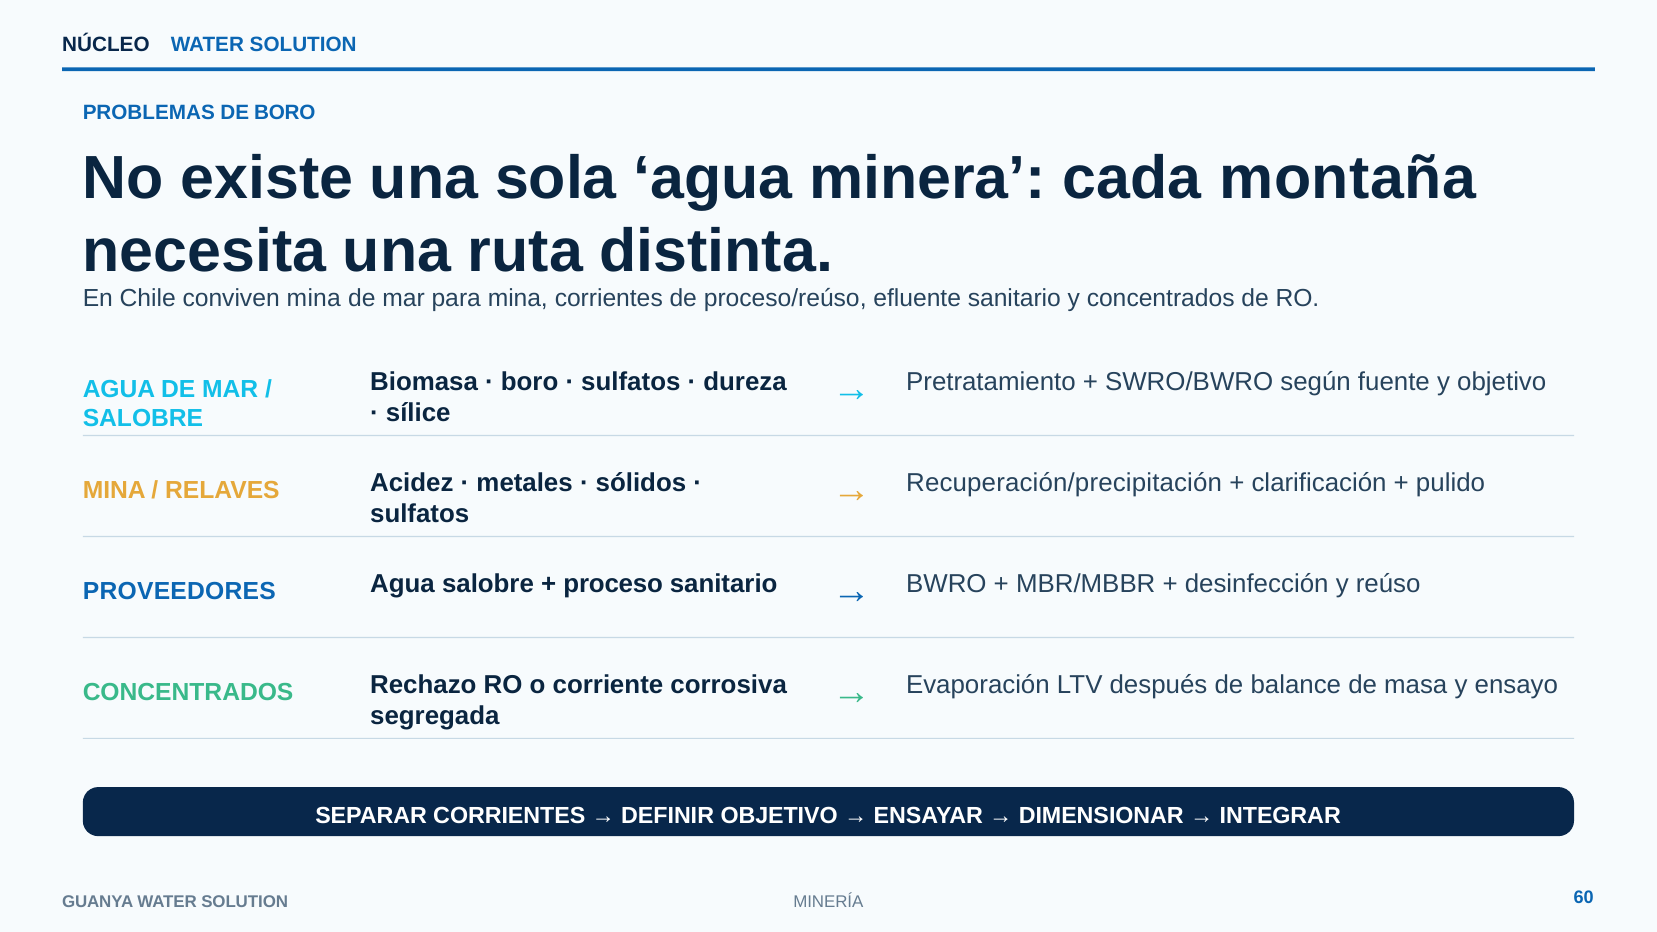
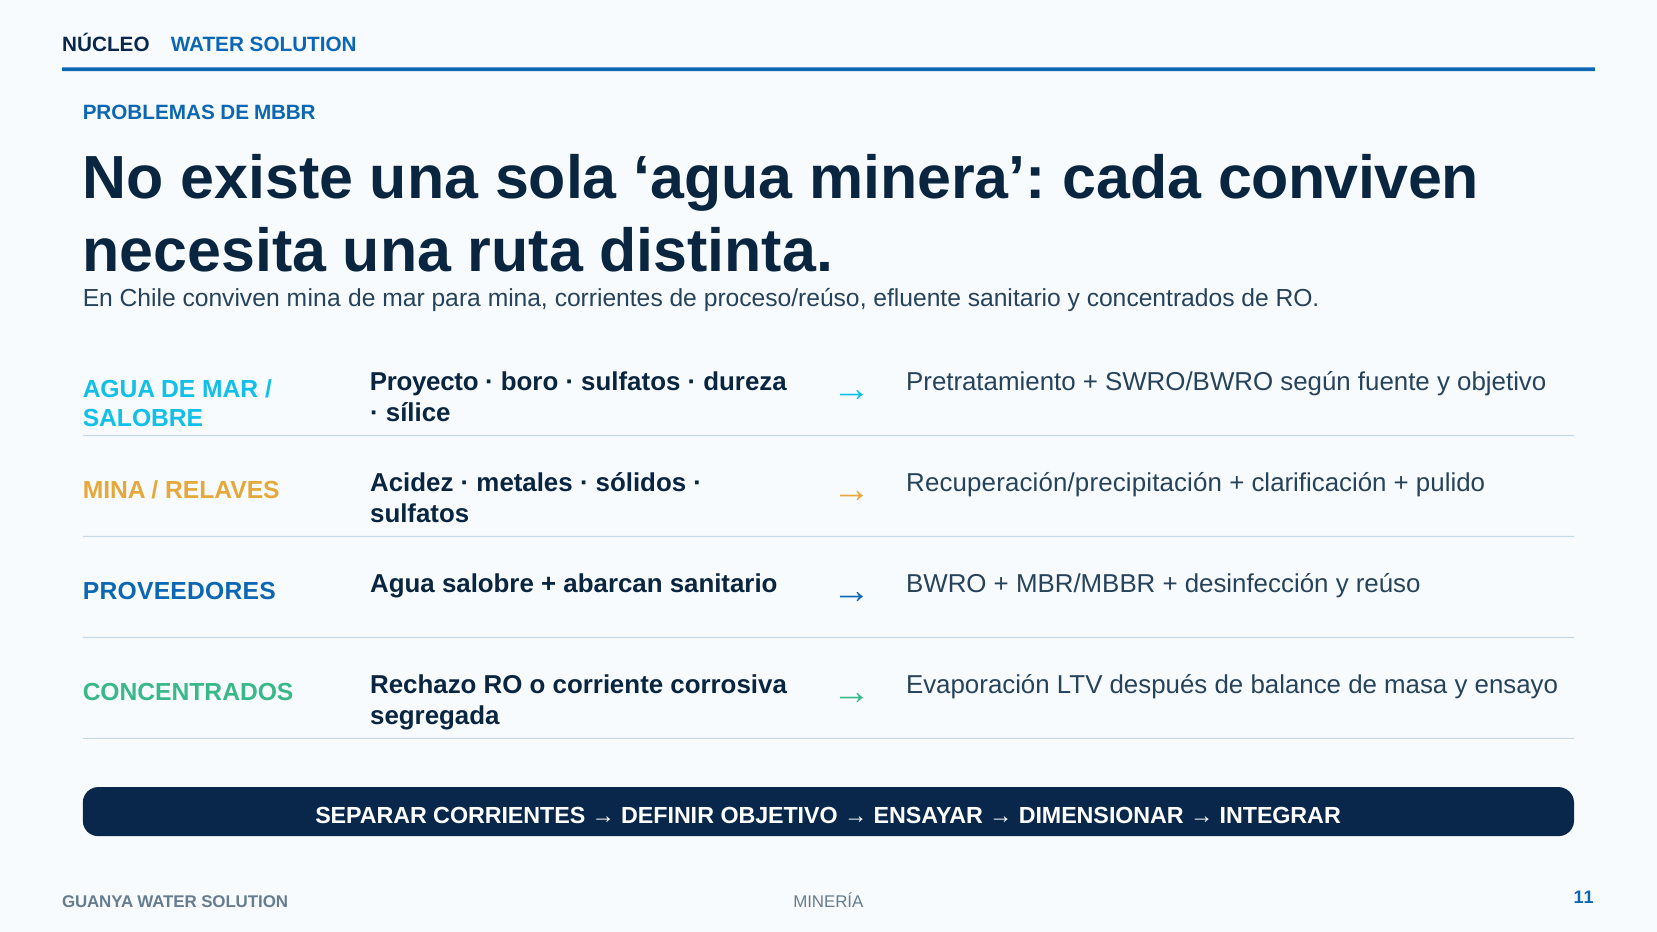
DE BORO: BORO -> MBBR
cada montaña: montaña -> conviven
Biomasa: Biomasa -> Proyecto
proceso: proceso -> abarcan
60: 60 -> 11
